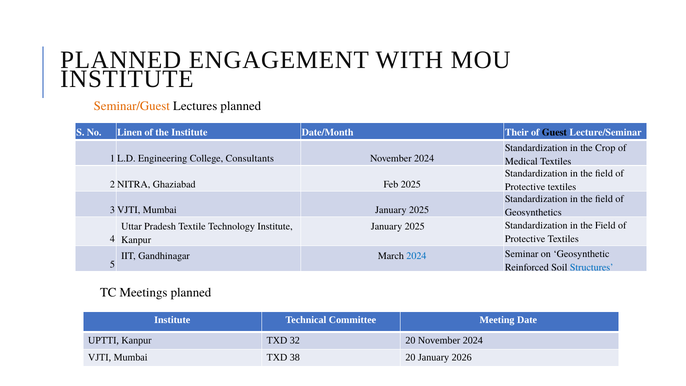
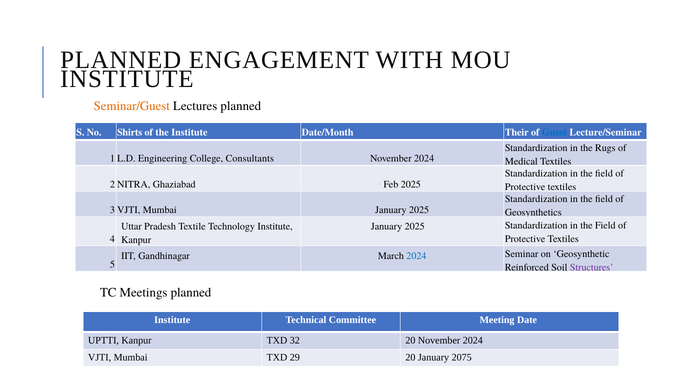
Linen: Linen -> Shirts
Guest colour: black -> blue
Crop: Crop -> Rugs
Structures colour: blue -> purple
38: 38 -> 29
2026: 2026 -> 2075
